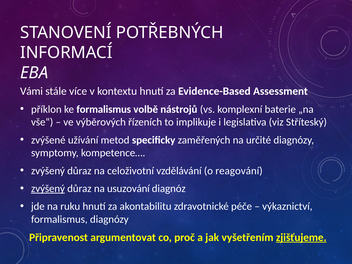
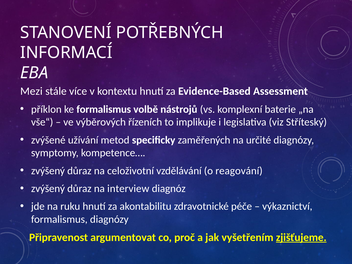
Vámi: Vámi -> Mezi
zvýšený at (48, 189) underline: present -> none
usuzování: usuzování -> interview
